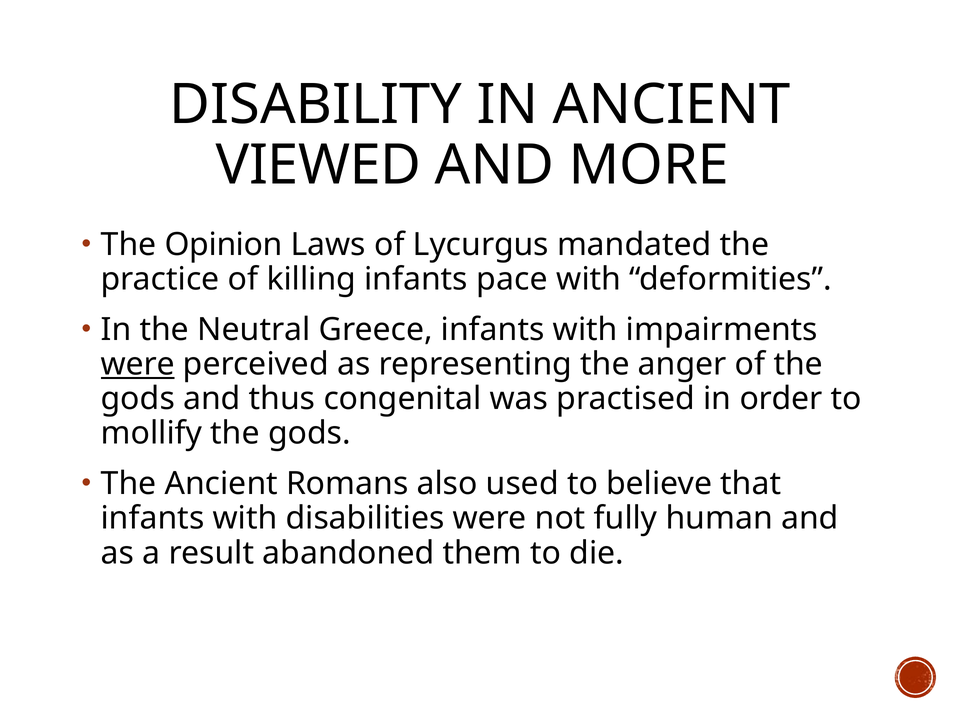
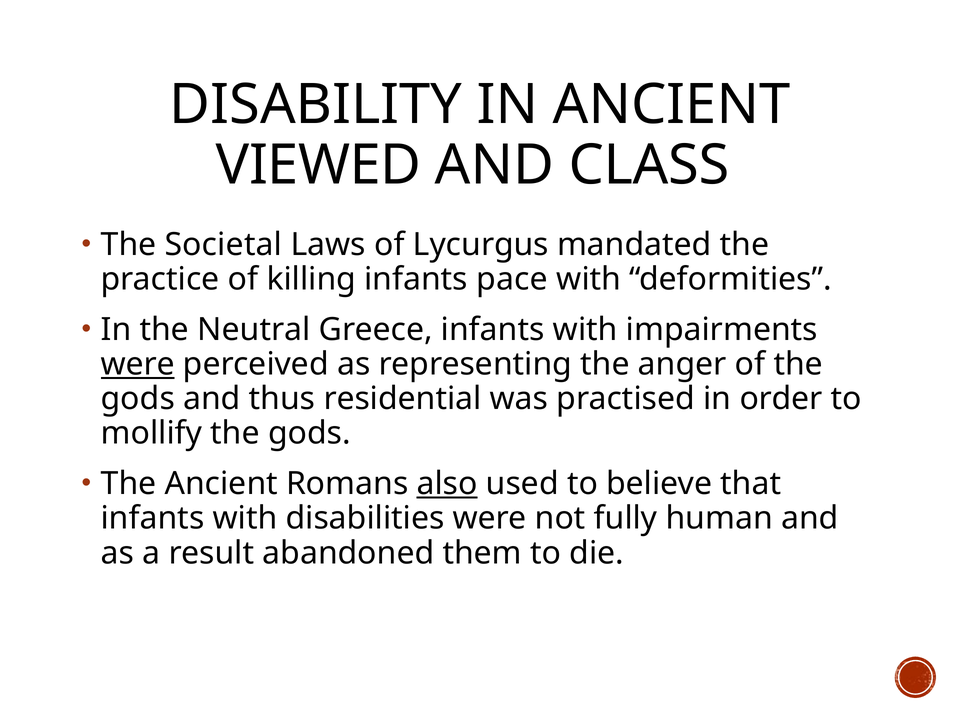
MORE: MORE -> CLASS
Opinion: Opinion -> Societal
congenital: congenital -> residential
also underline: none -> present
